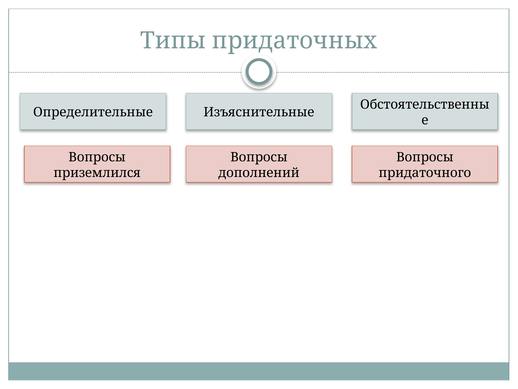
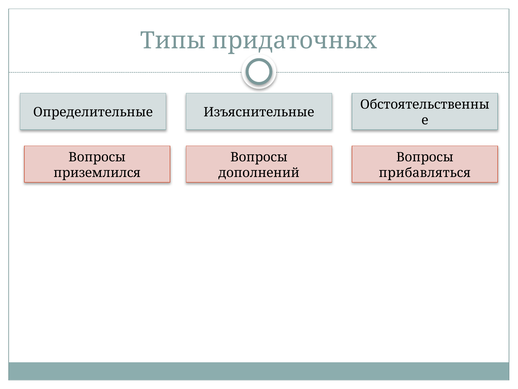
придаточного: придаточного -> прибавляться
